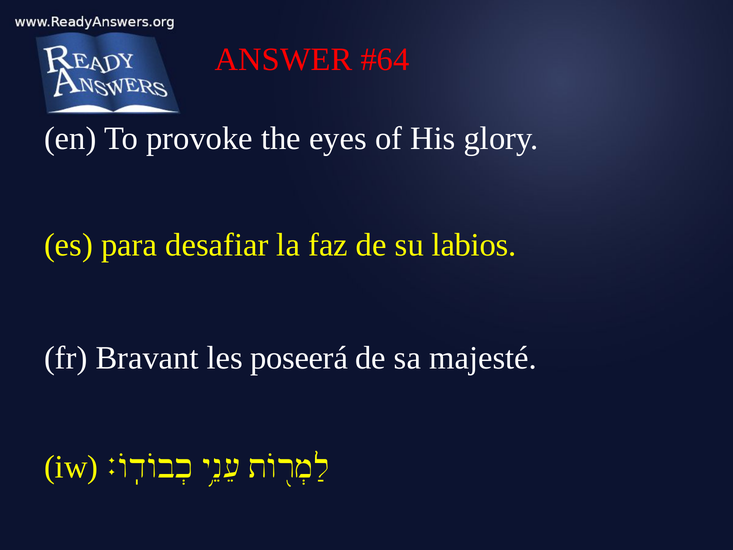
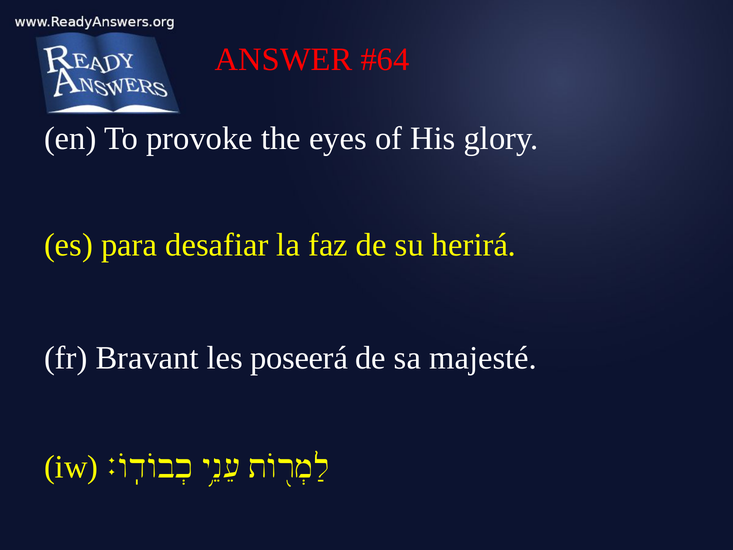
labios: labios -> herirá
